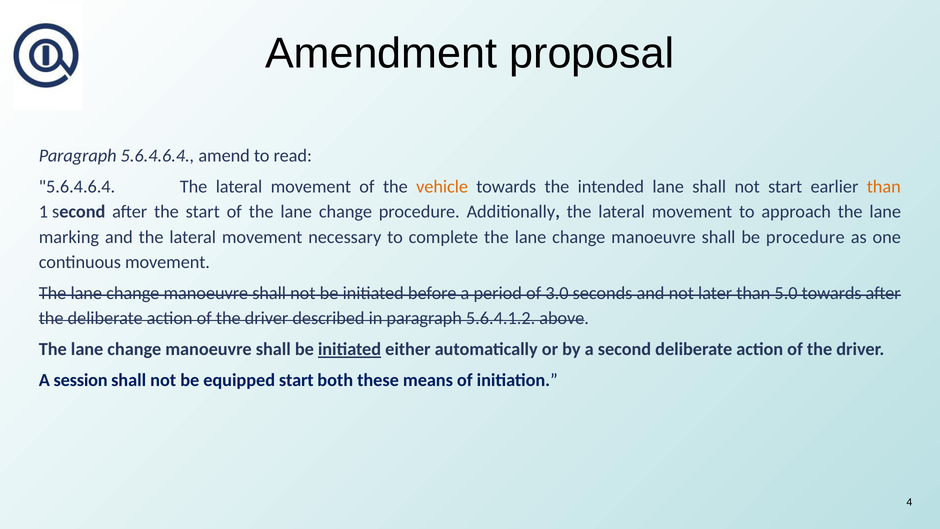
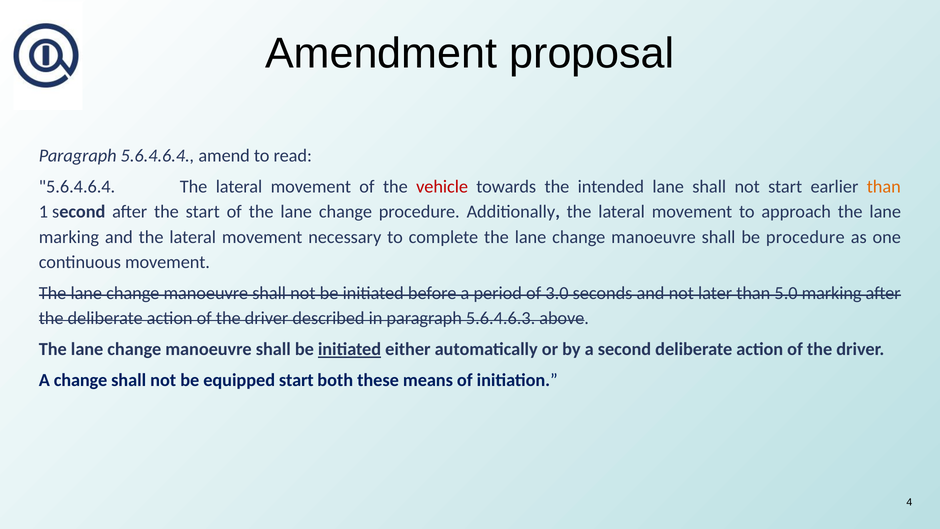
vehicle colour: orange -> red
5.0 towards: towards -> marking
5.6.4.1.2: 5.6.4.1.2 -> 5.6.4.6.3
A session: session -> change
